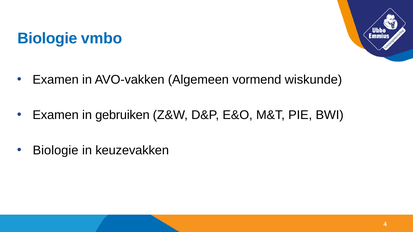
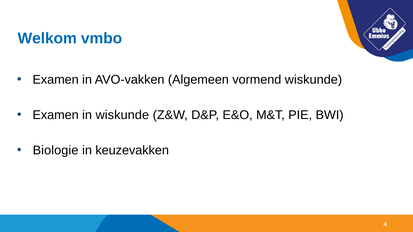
Biologie at (47, 38): Biologie -> Welkom
in gebruiken: gebruiken -> wiskunde
